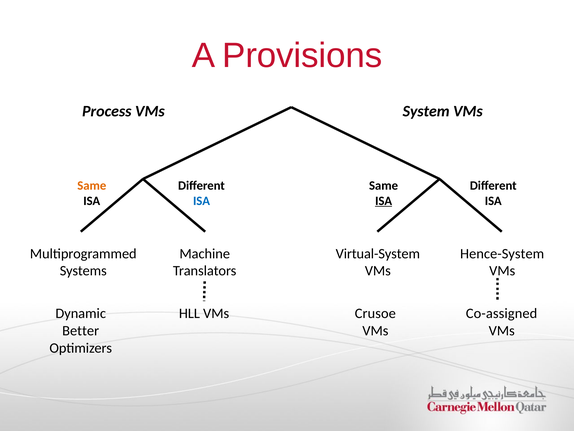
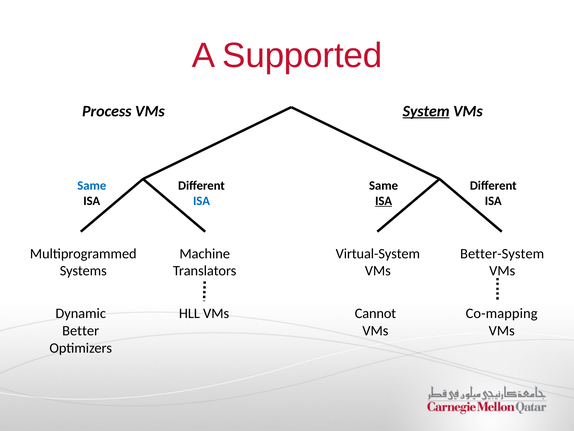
Provisions: Provisions -> Supported
System underline: none -> present
Same at (92, 185) colour: orange -> blue
Hence-System: Hence-System -> Better-System
Crusoe: Crusoe -> Cannot
Co-assigned: Co-assigned -> Co-mapping
